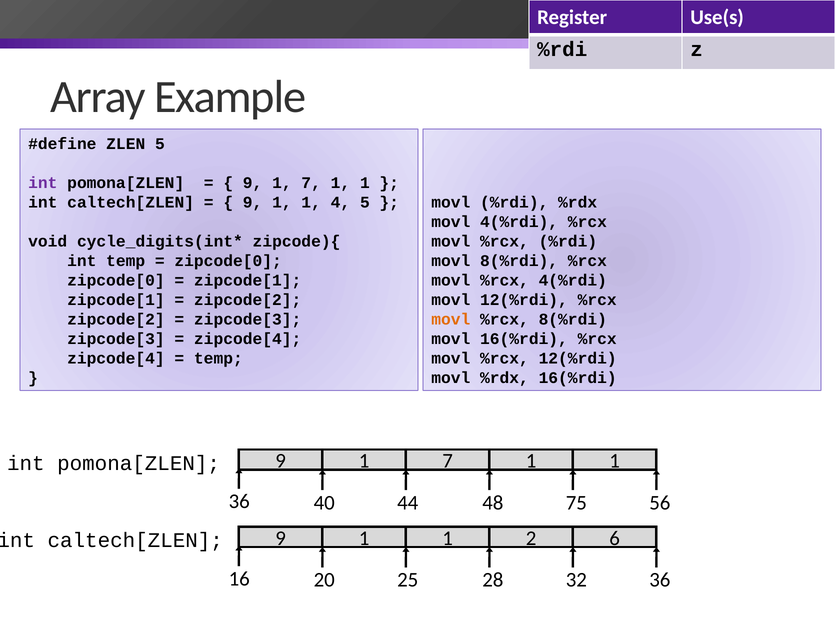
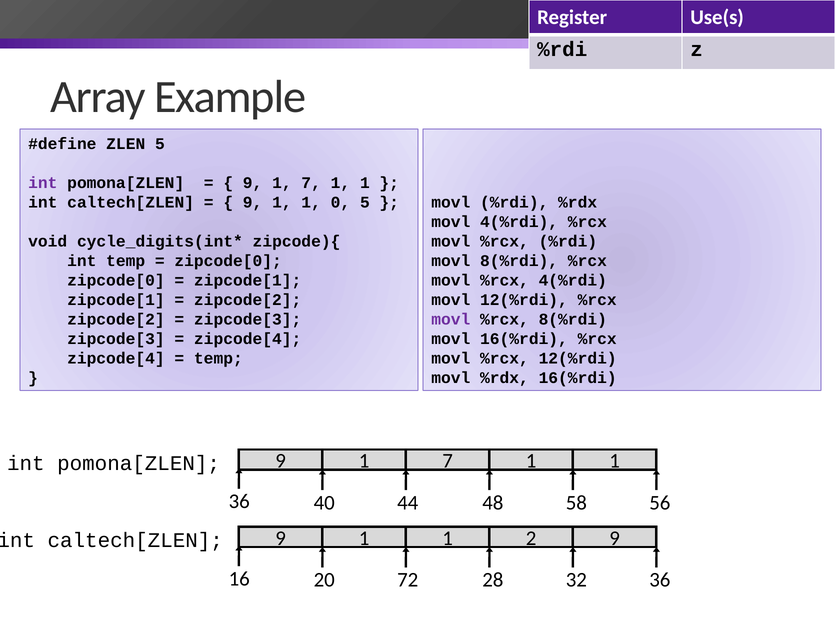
4: 4 -> 0
movl at (451, 320) colour: orange -> purple
75: 75 -> 58
2 6: 6 -> 9
25: 25 -> 72
